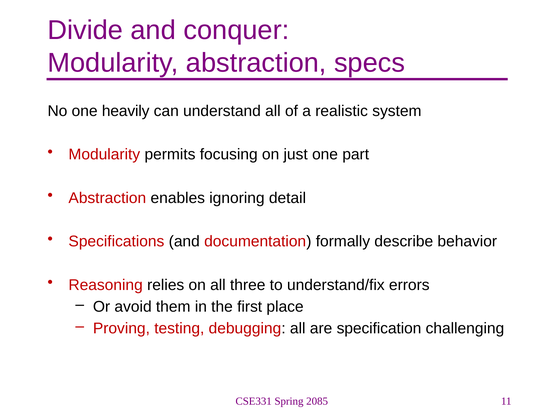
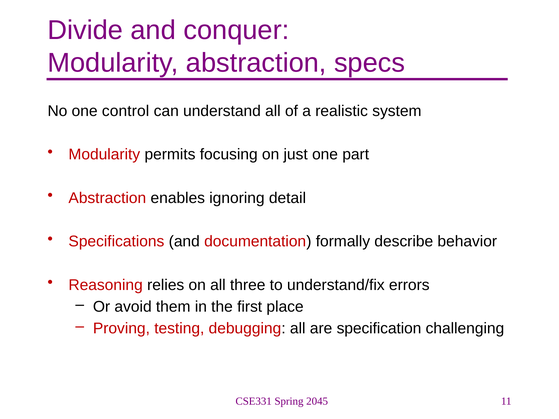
heavily: heavily -> control
2085: 2085 -> 2045
